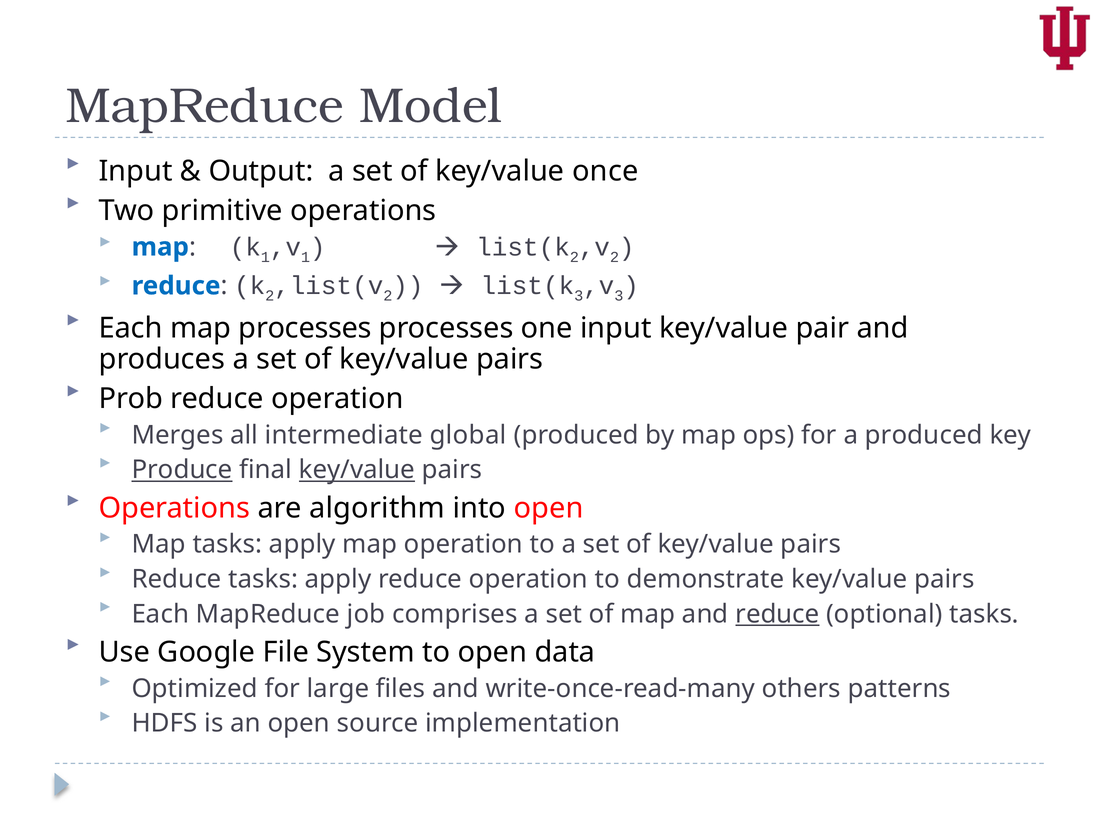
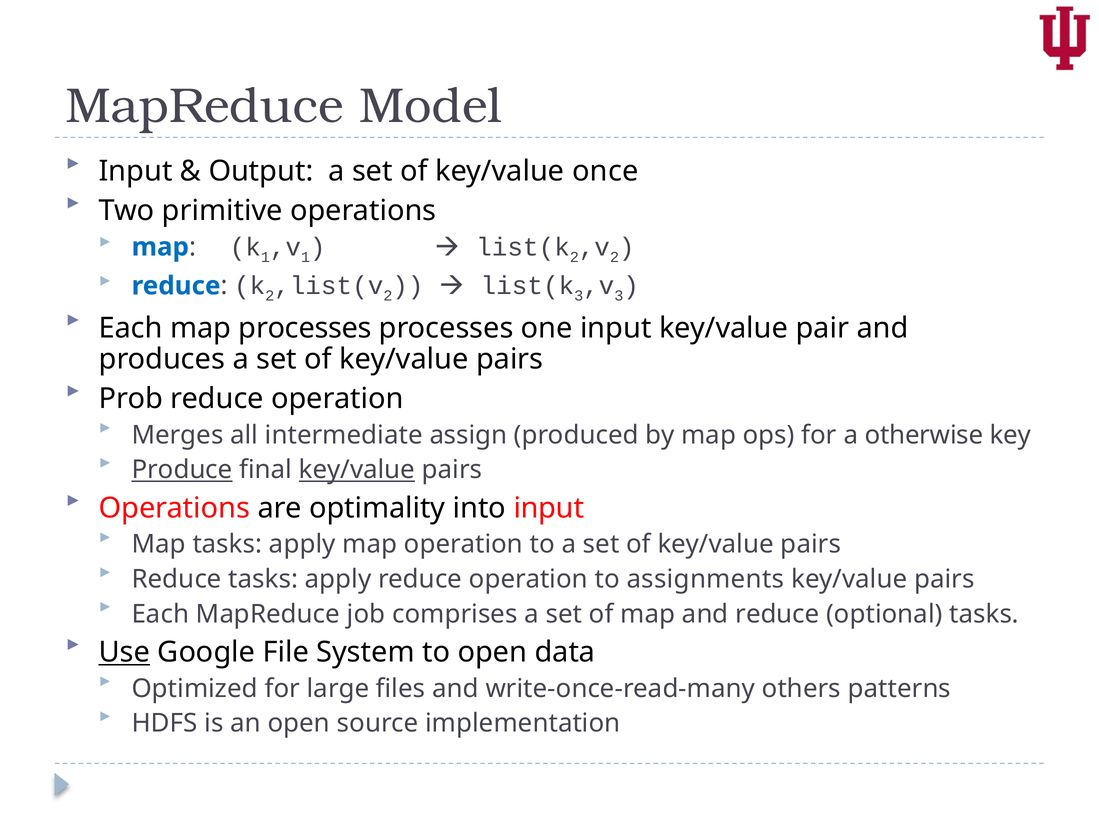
global: global -> assign
a produced: produced -> otherwise
algorithm: algorithm -> optimality
into open: open -> input
demonstrate: demonstrate -> assignments
reduce at (777, 614) underline: present -> none
Use underline: none -> present
